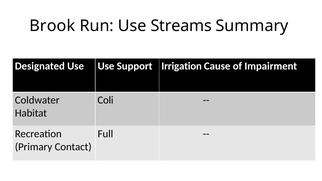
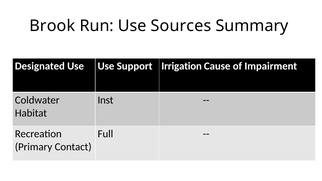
Streams: Streams -> Sources
Coli: Coli -> Inst
